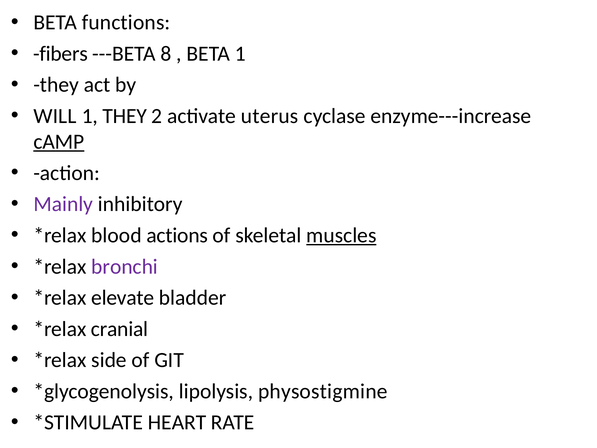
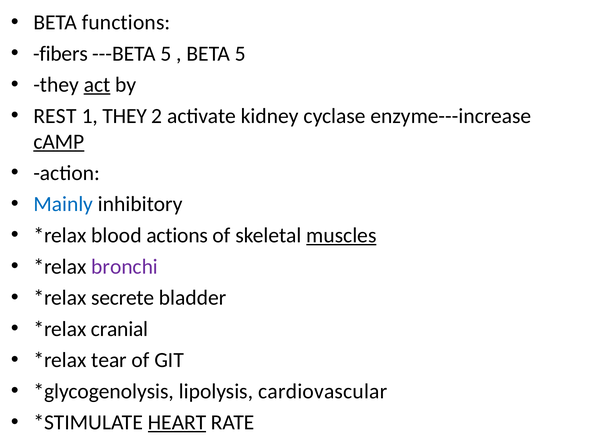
---BETA 8: 8 -> 5
BETA 1: 1 -> 5
act underline: none -> present
WILL: WILL -> REST
uterus: uterus -> kidney
Mainly colour: purple -> blue
elevate: elevate -> secrete
side: side -> tear
physostigmine: physostigmine -> cardiovascular
HEART underline: none -> present
